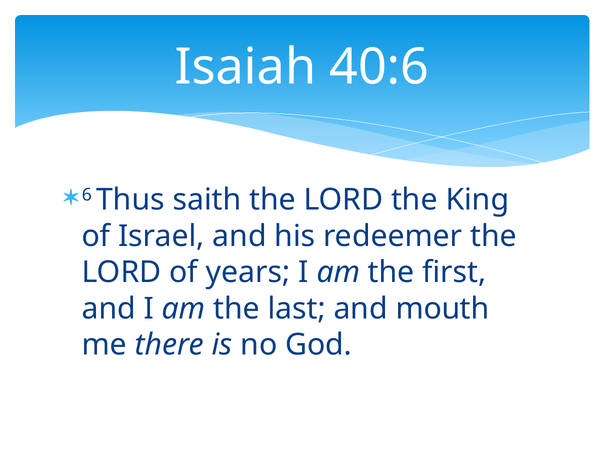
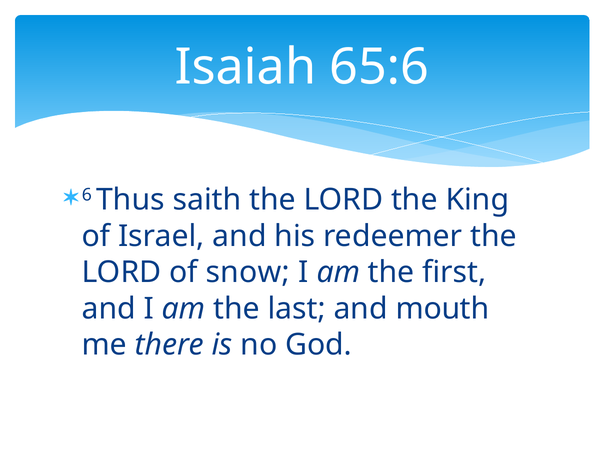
40:6: 40:6 -> 65:6
years: years -> snow
